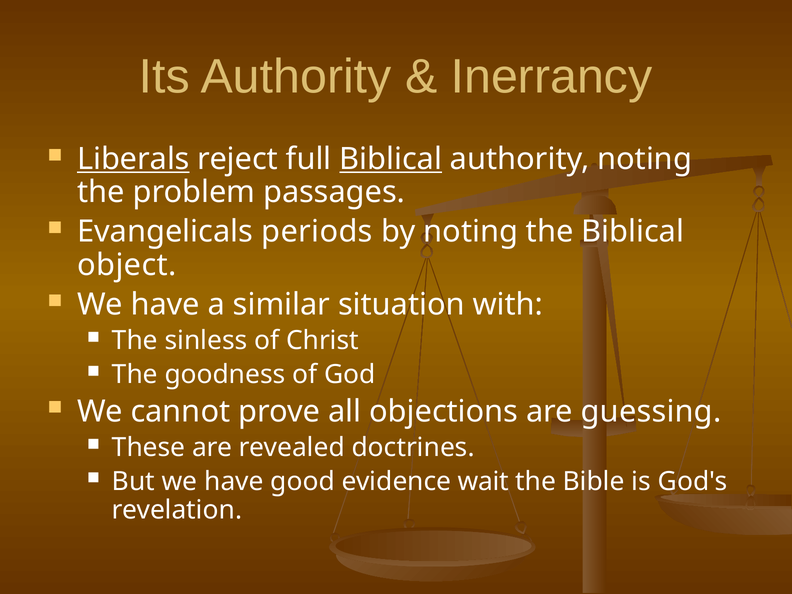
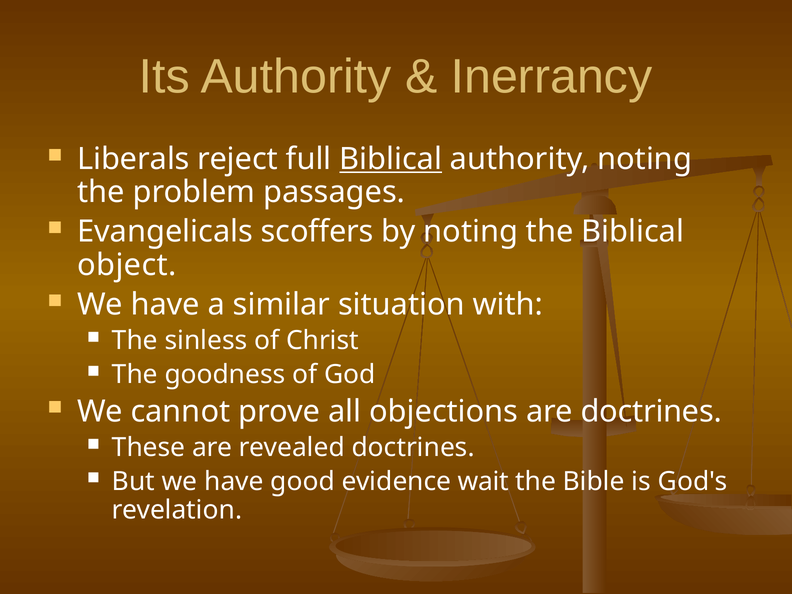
Liberals underline: present -> none
periods: periods -> scoffers
are guessing: guessing -> doctrines
